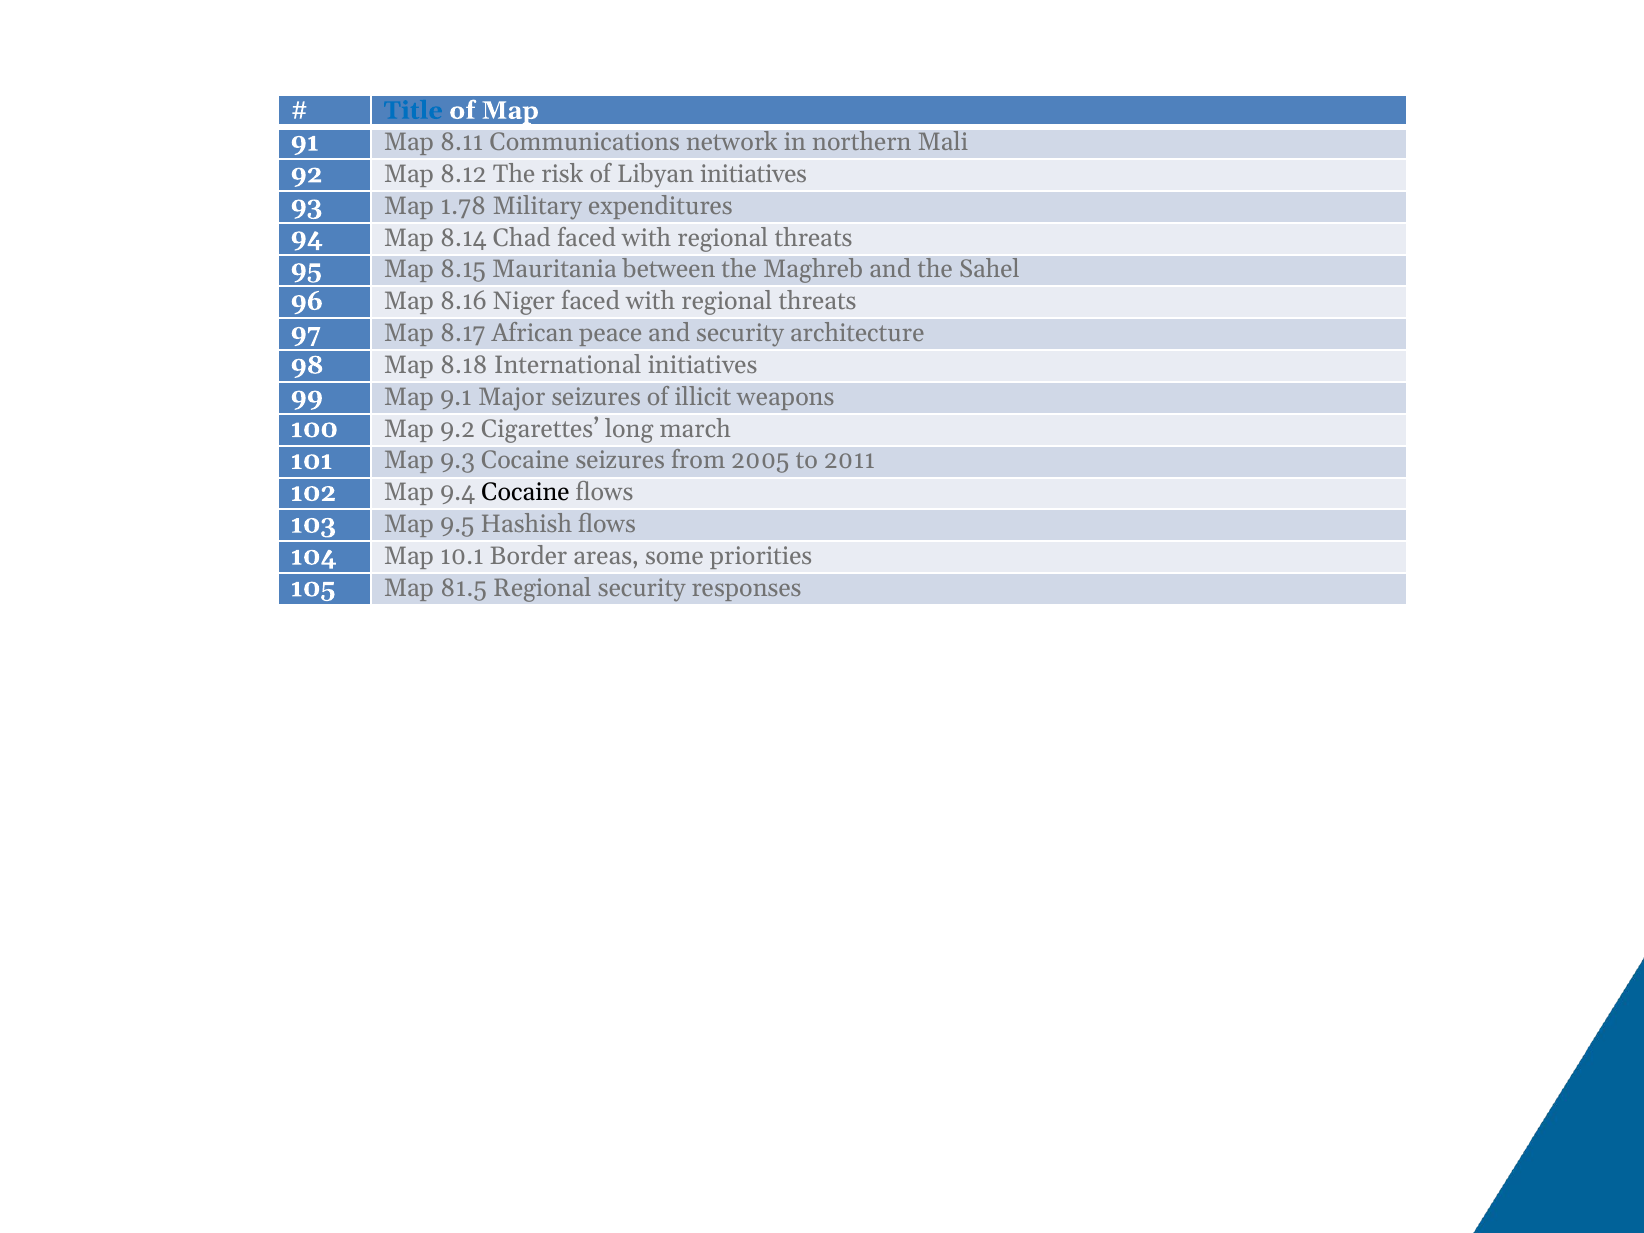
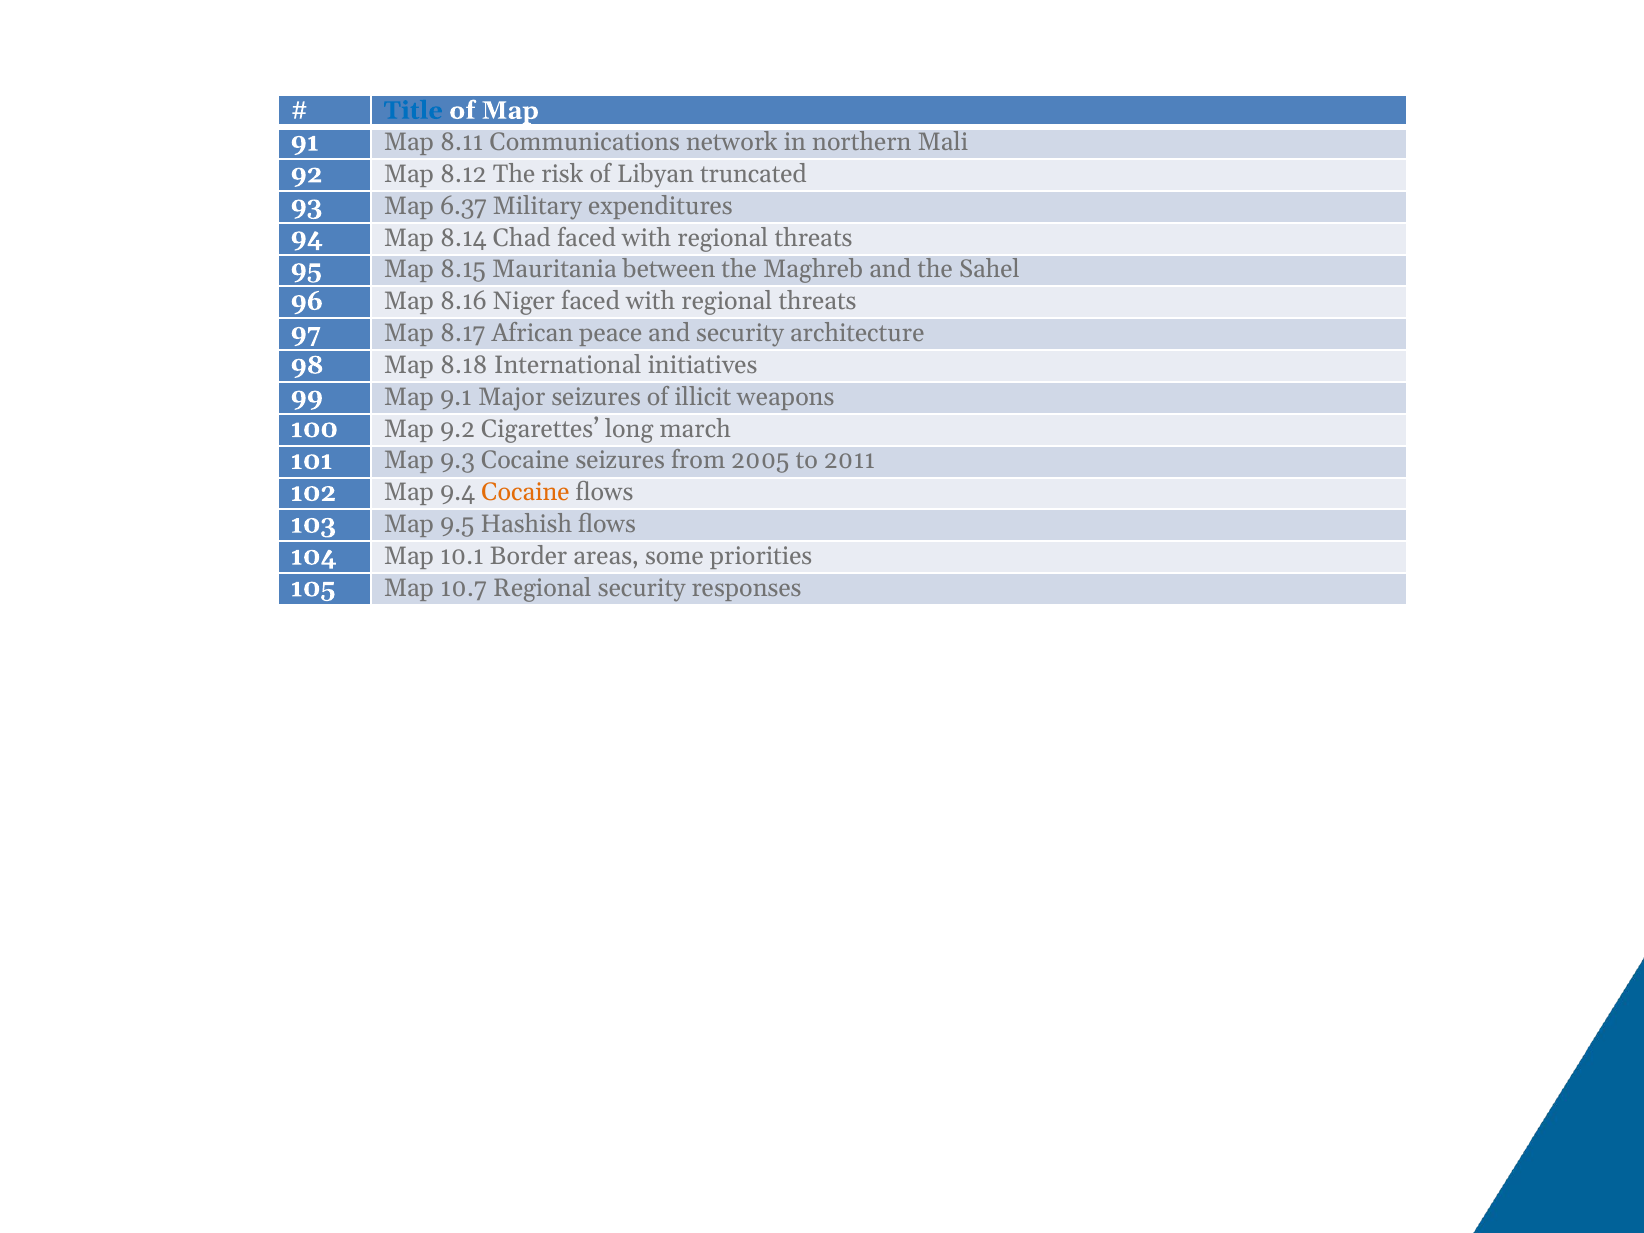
Libyan initiatives: initiatives -> truncated
1.78: 1.78 -> 6.37
Cocaine at (526, 493) colour: black -> orange
81.5: 81.5 -> 10.7
